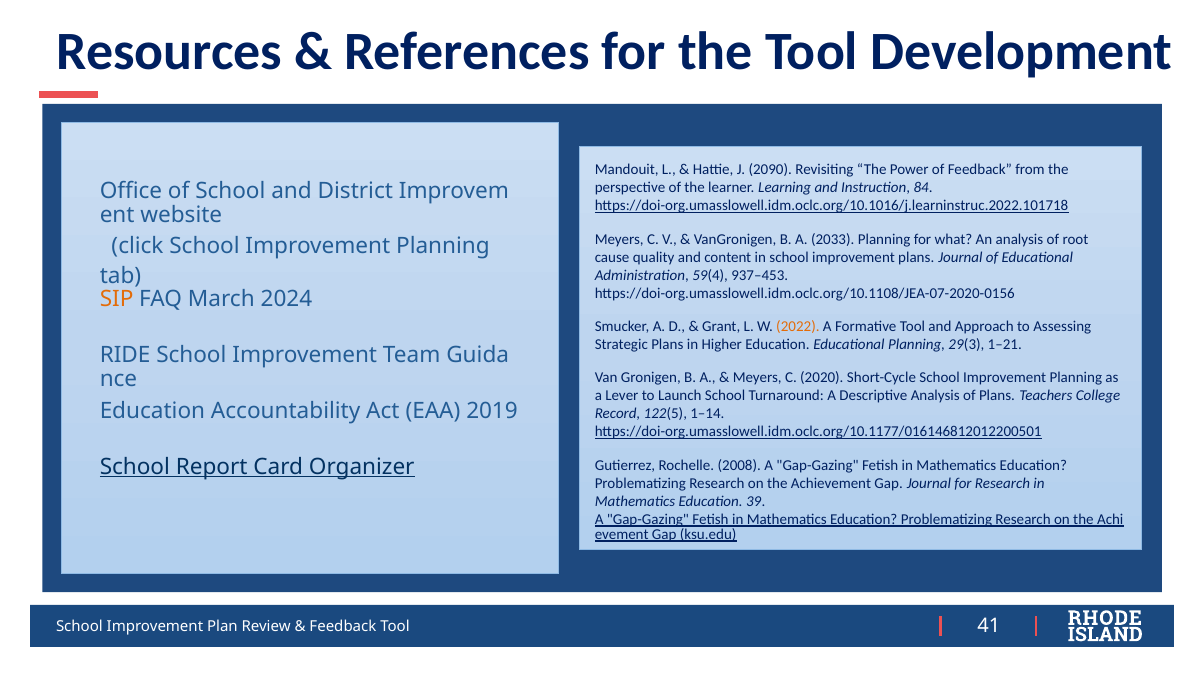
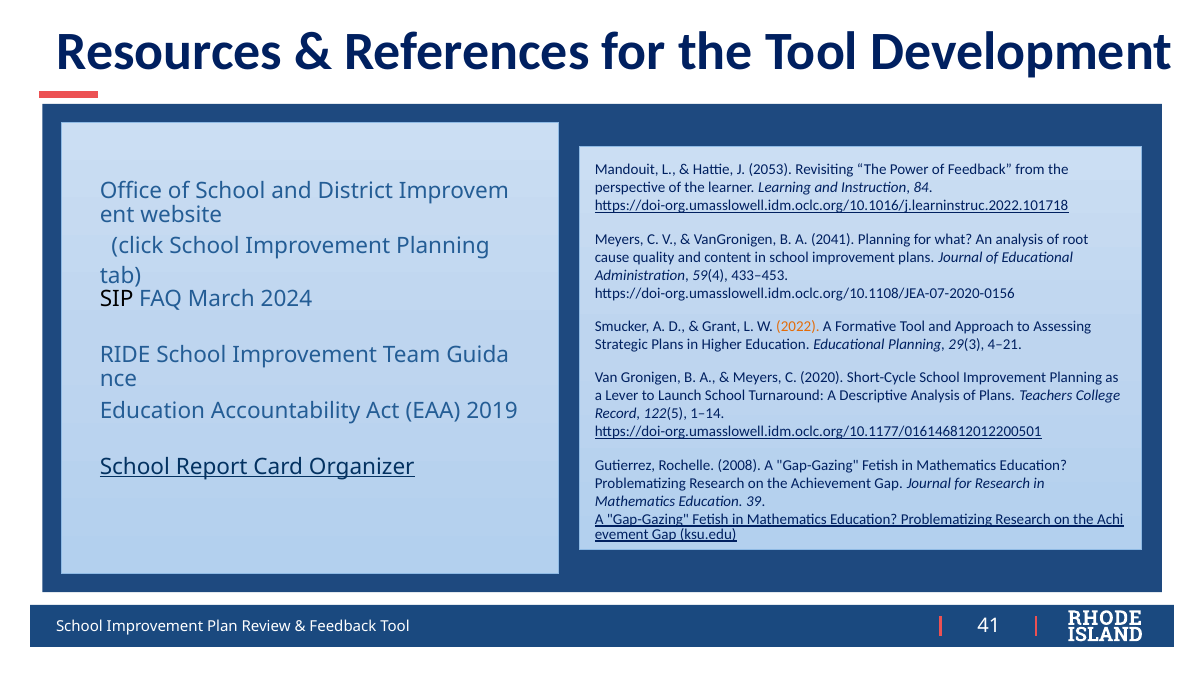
2090: 2090 -> 2053
2033: 2033 -> 2041
937–453: 937–453 -> 433–453
SIP colour: orange -> black
1–21: 1–21 -> 4–21
